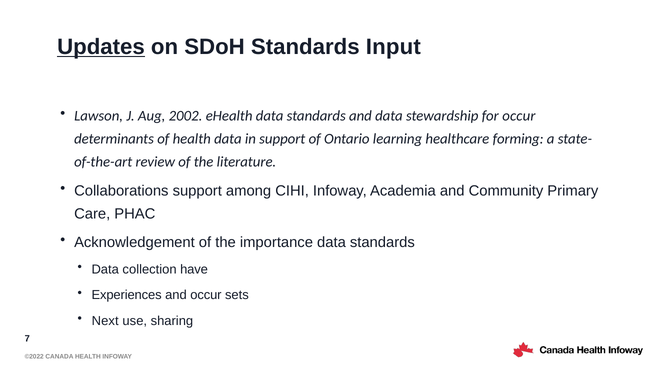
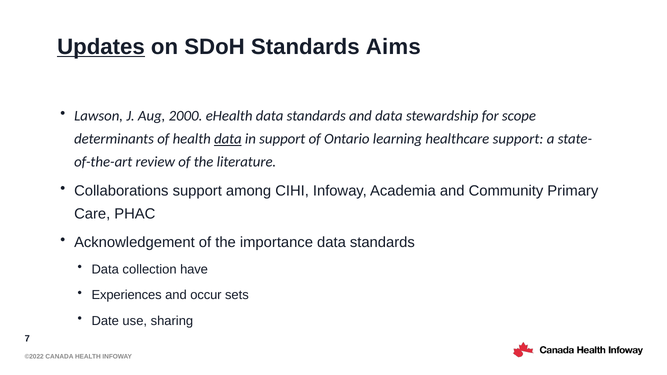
Input: Input -> Aims
2002: 2002 -> 2000
for occur: occur -> scope
data at (228, 139) underline: none -> present
healthcare forming: forming -> support
Next: Next -> Date
